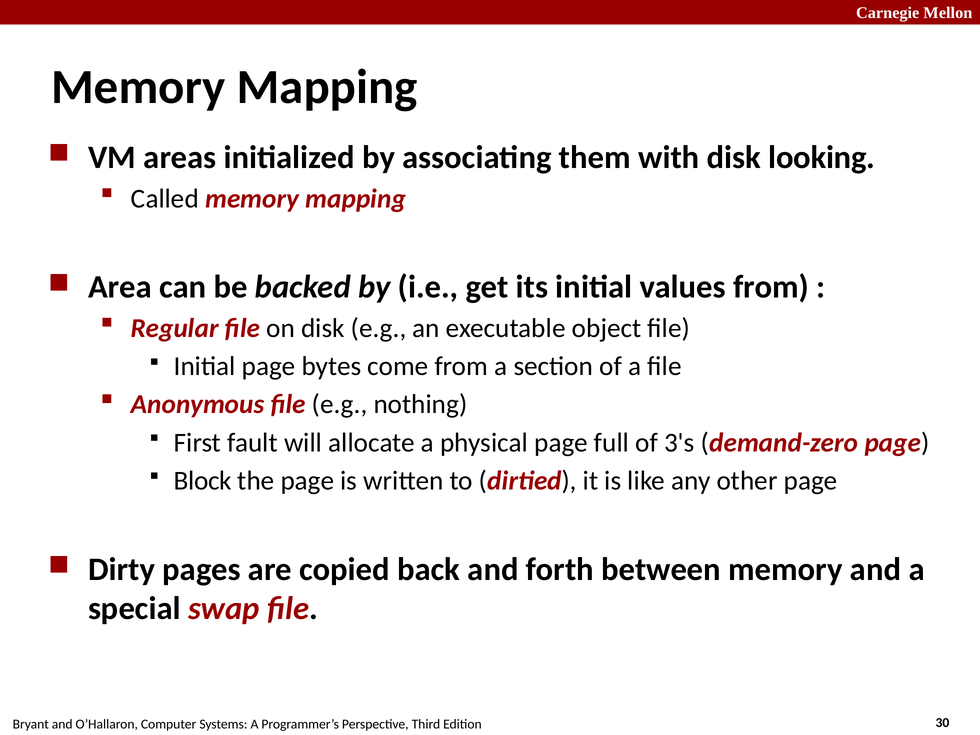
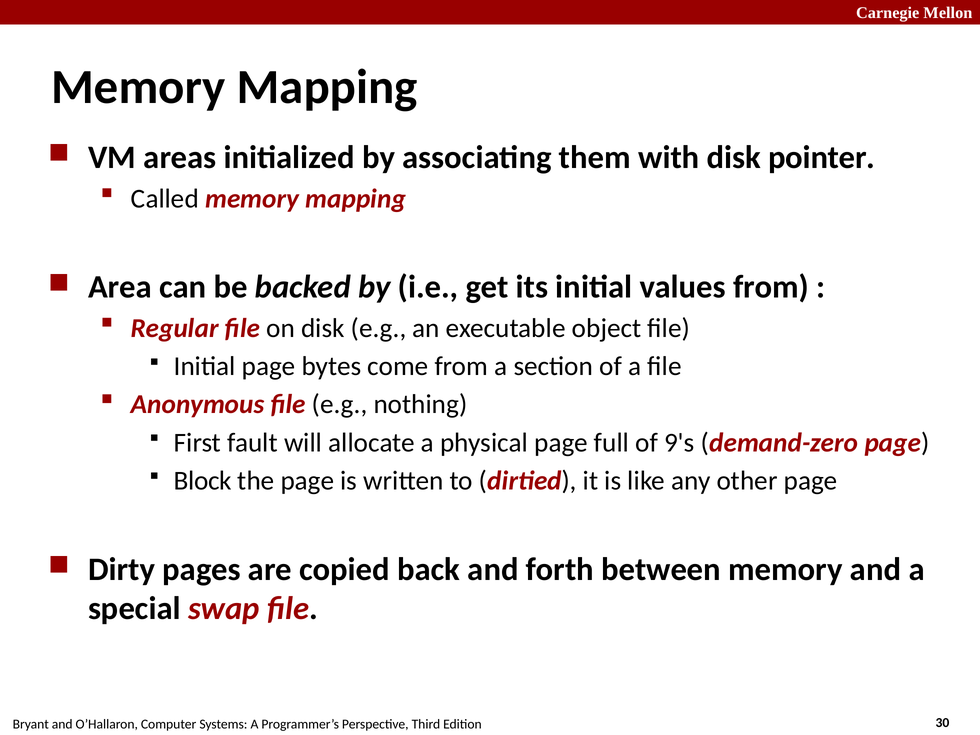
looking: looking -> pointer
3's: 3's -> 9's
